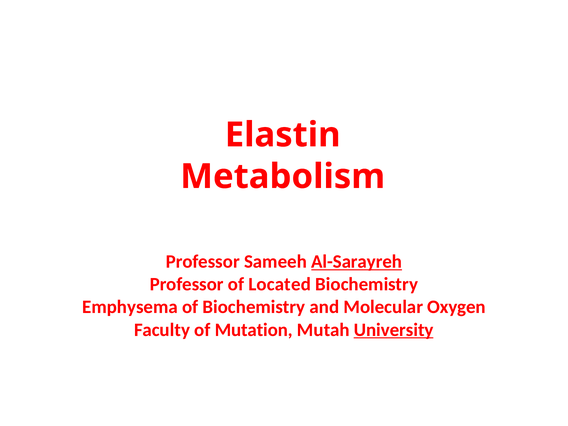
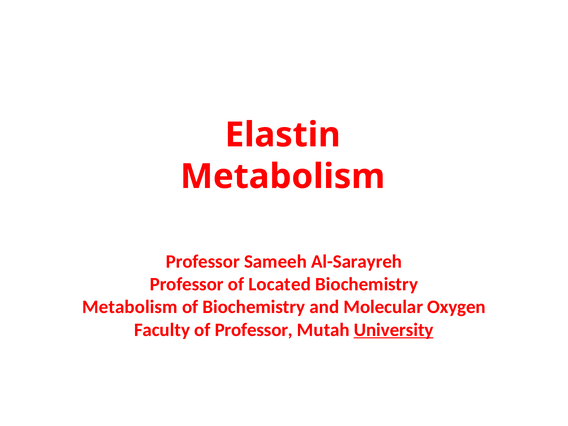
Al-Sarayreh underline: present -> none
Emphysema at (130, 307): Emphysema -> Metabolism
of Mutation: Mutation -> Professor
